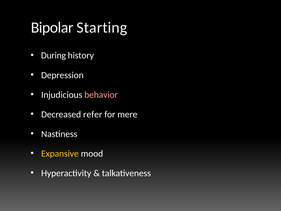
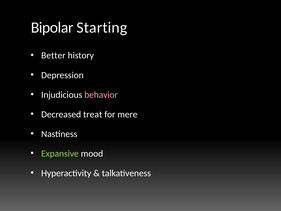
During: During -> Better
refer: refer -> treat
Expansive colour: yellow -> light green
